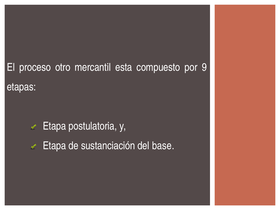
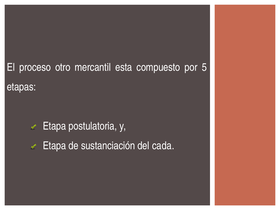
9: 9 -> 5
base: base -> cada
